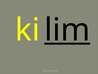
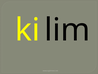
lim underline: present -> none
